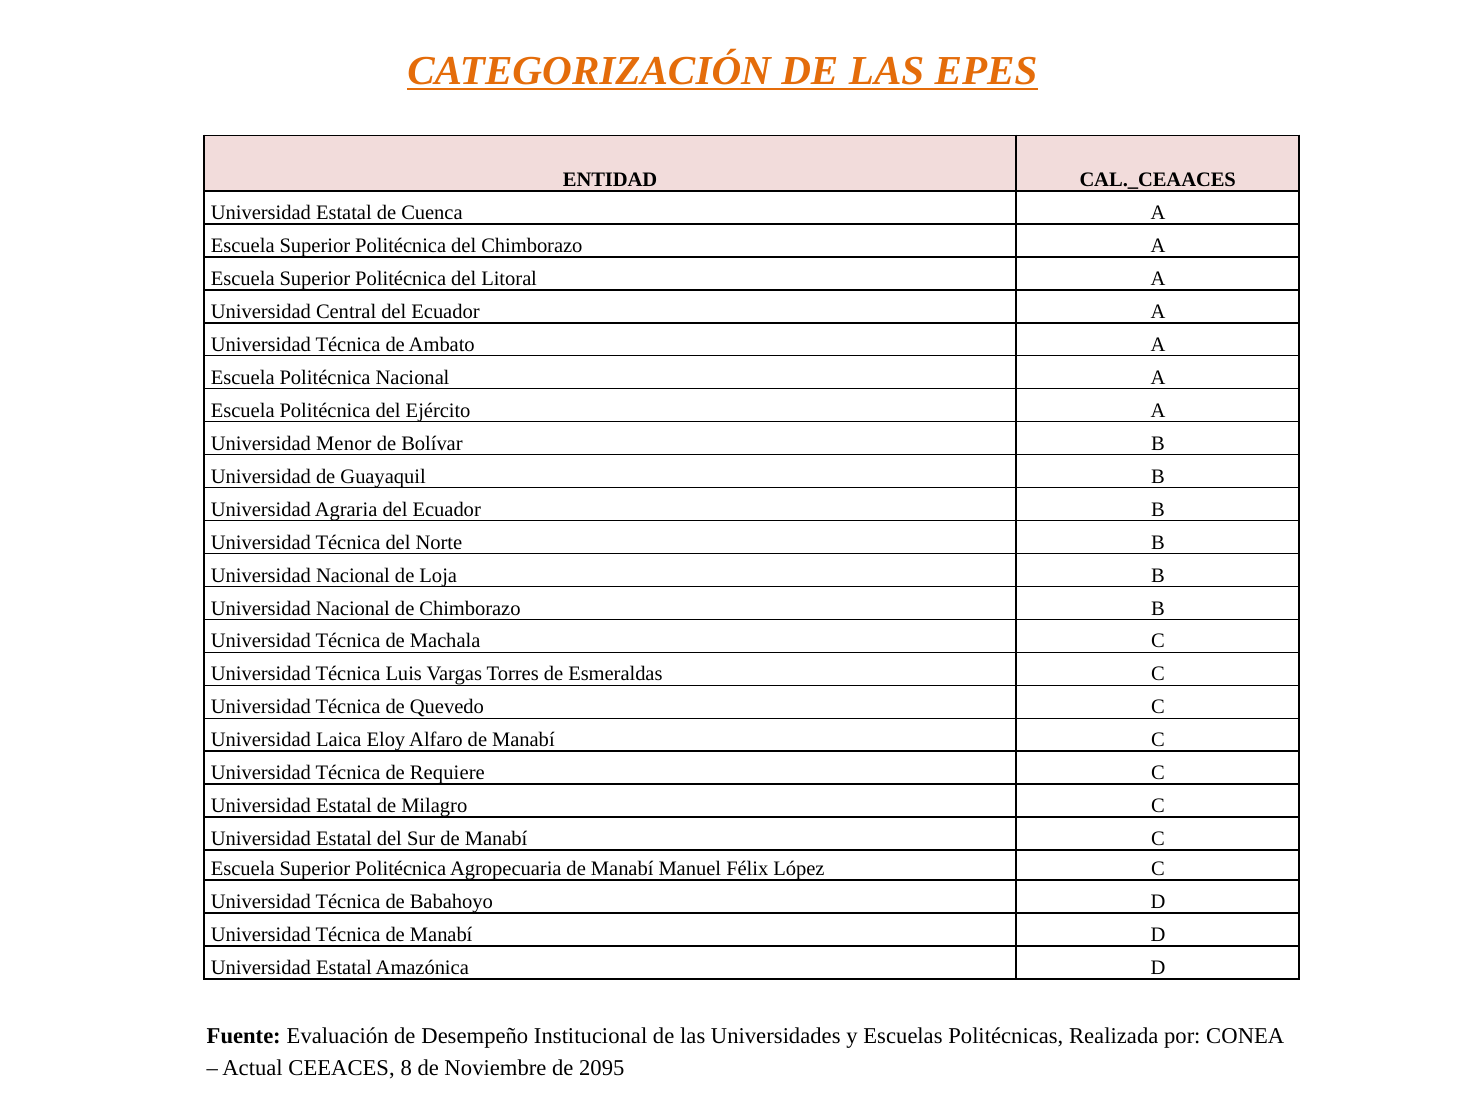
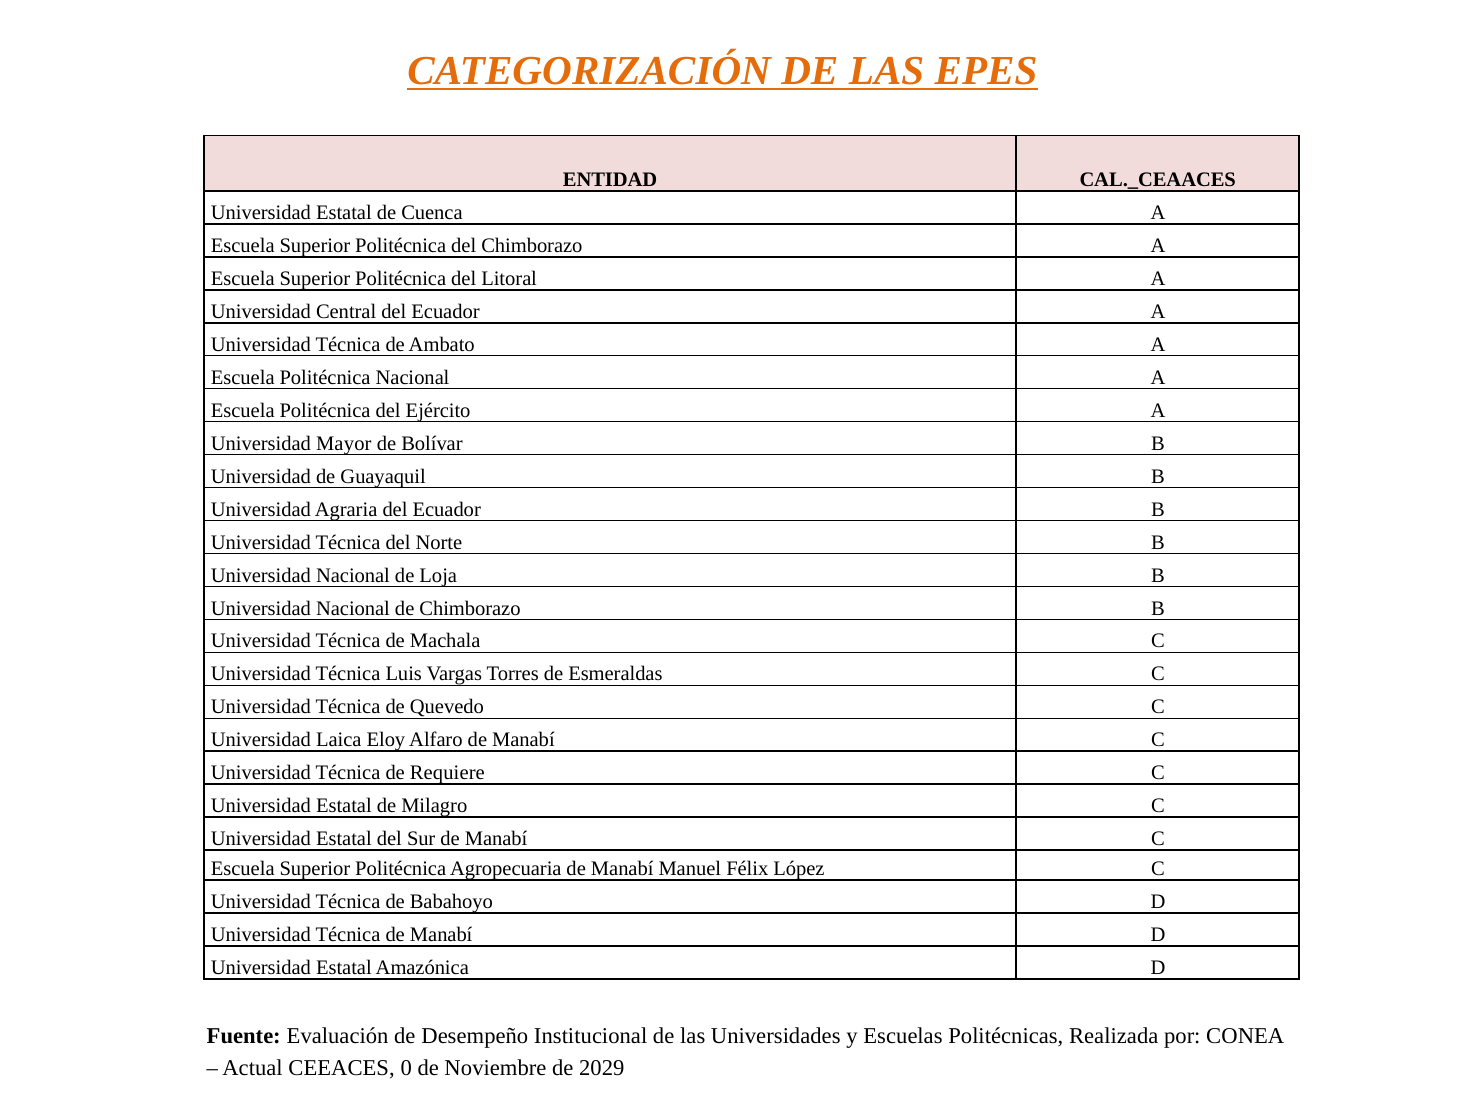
Menor: Menor -> Mayor
8: 8 -> 0
2095: 2095 -> 2029
